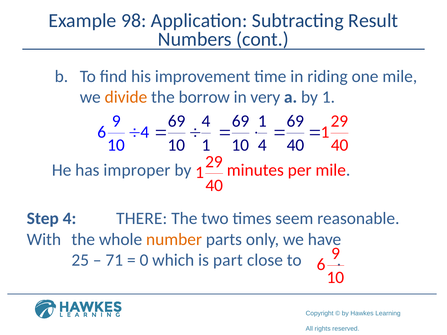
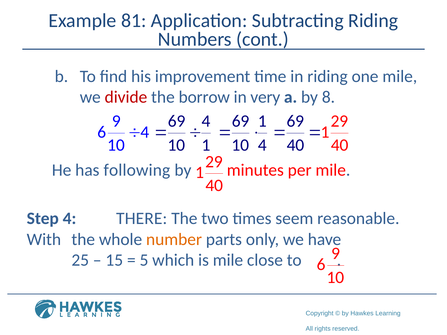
98: 98 -> 81
Subtracting Result: Result -> Riding
divide colour: orange -> red
by 1: 1 -> 8
improper: improper -> following
71: 71 -> 15
0: 0 -> 5
is part: part -> mile
